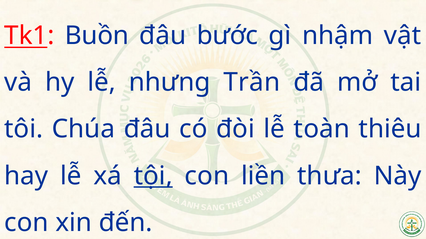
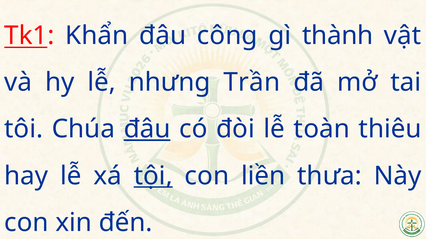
Buồn: Buồn -> Khẩn
bước: bước -> công
nhậm: nhậm -> thành
đâu at (147, 129) underline: none -> present
